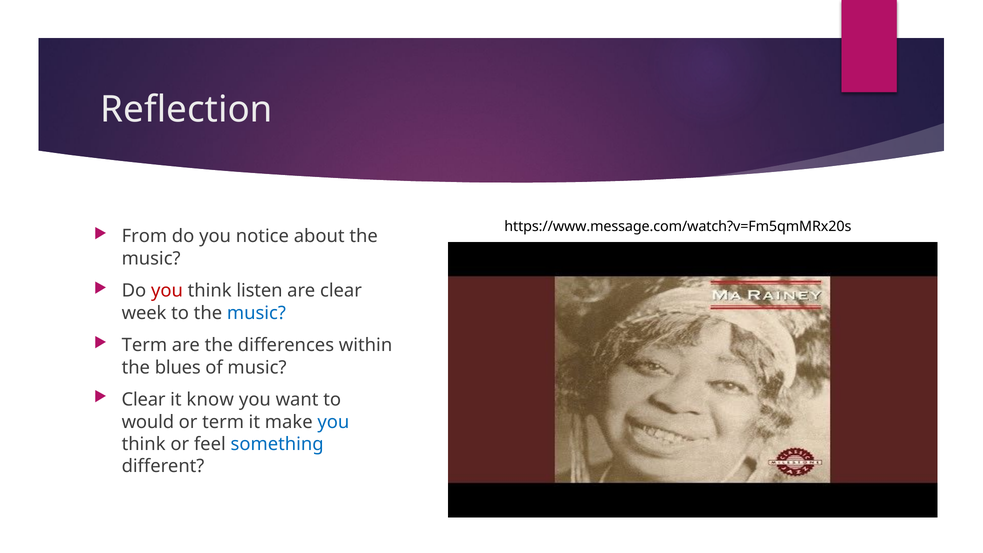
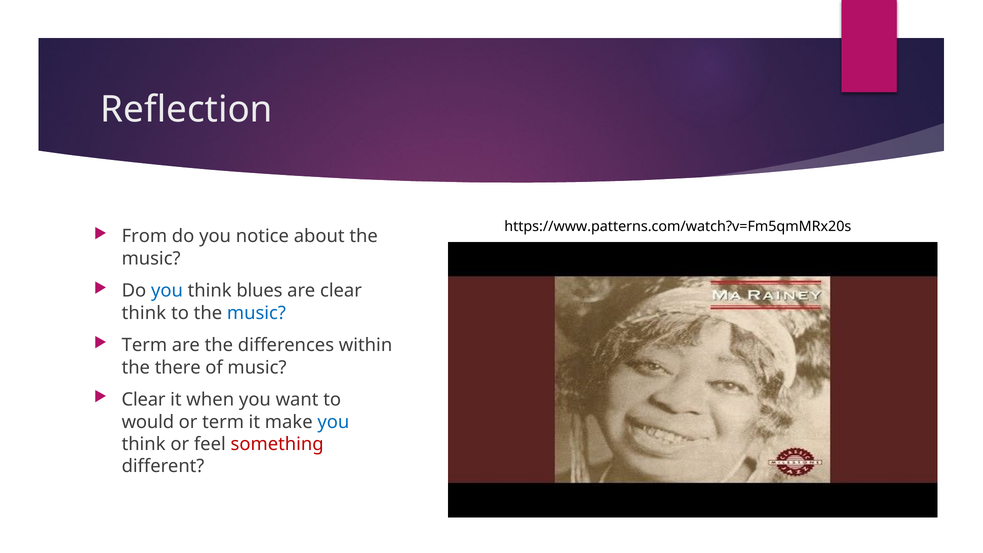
https://www.message.com/watch?v=Fm5qmMRx20s: https://www.message.com/watch?v=Fm5qmMRx20s -> https://www.patterns.com/watch?v=Fm5qmMRx20s
you at (167, 291) colour: red -> blue
listen: listen -> blues
week at (144, 313): week -> think
blues: blues -> there
know: know -> when
something colour: blue -> red
